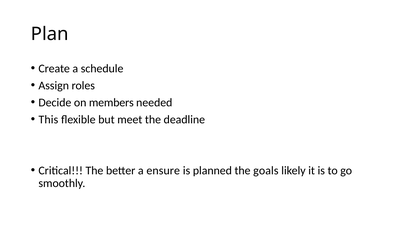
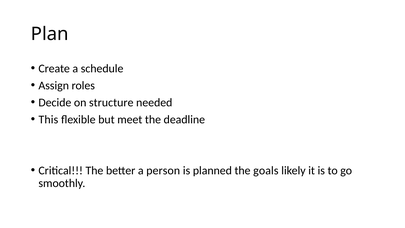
members: members -> structure
ensure: ensure -> person
